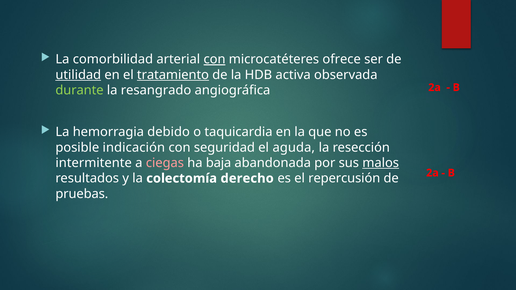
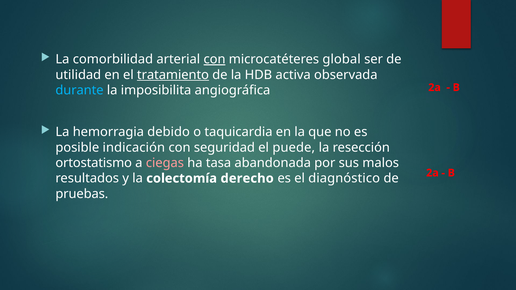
ofrece: ofrece -> global
utilidad underline: present -> none
durante colour: light green -> light blue
resangrado: resangrado -> imposibilita
aguda: aguda -> puede
intermitente: intermitente -> ortostatismo
baja: baja -> tasa
malos underline: present -> none
repercusión: repercusión -> diagnóstico
